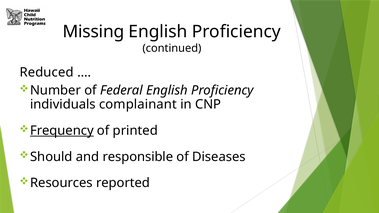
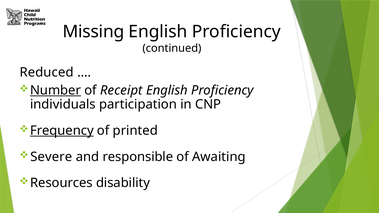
Number underline: none -> present
Federal: Federal -> Receipt
complainant: complainant -> participation
Should: Should -> Severe
Diseases: Diseases -> Awaiting
reported: reported -> disability
